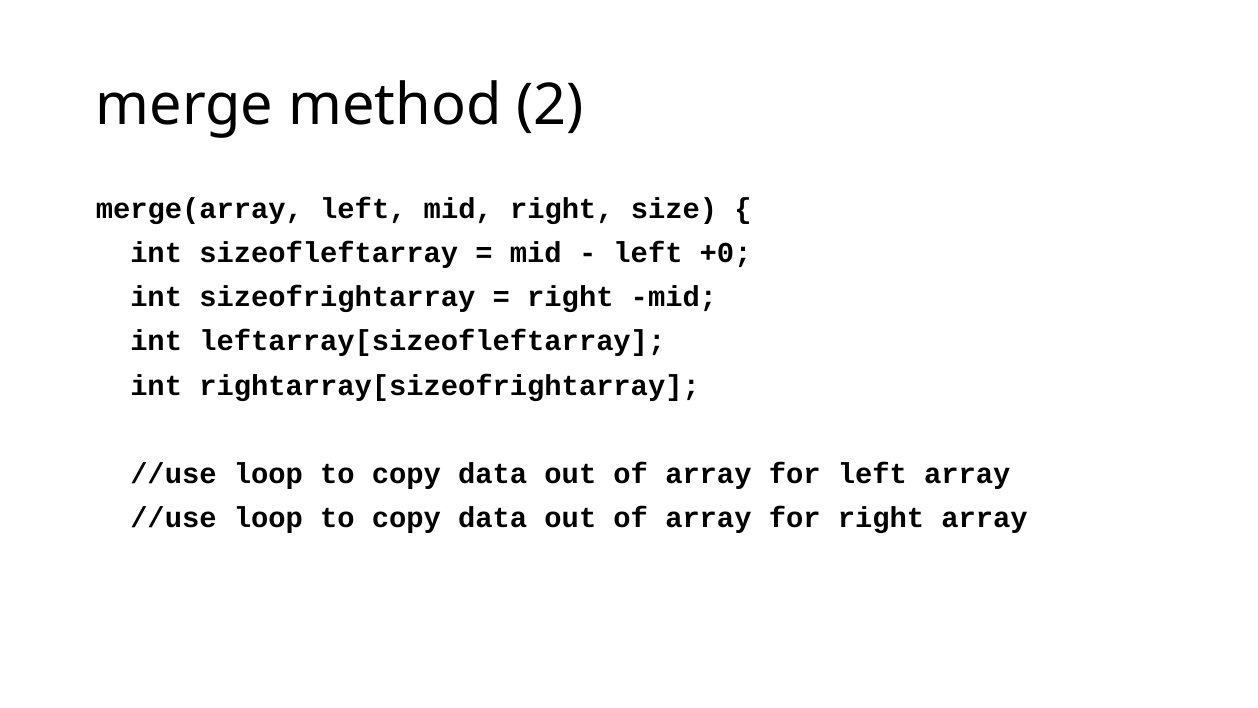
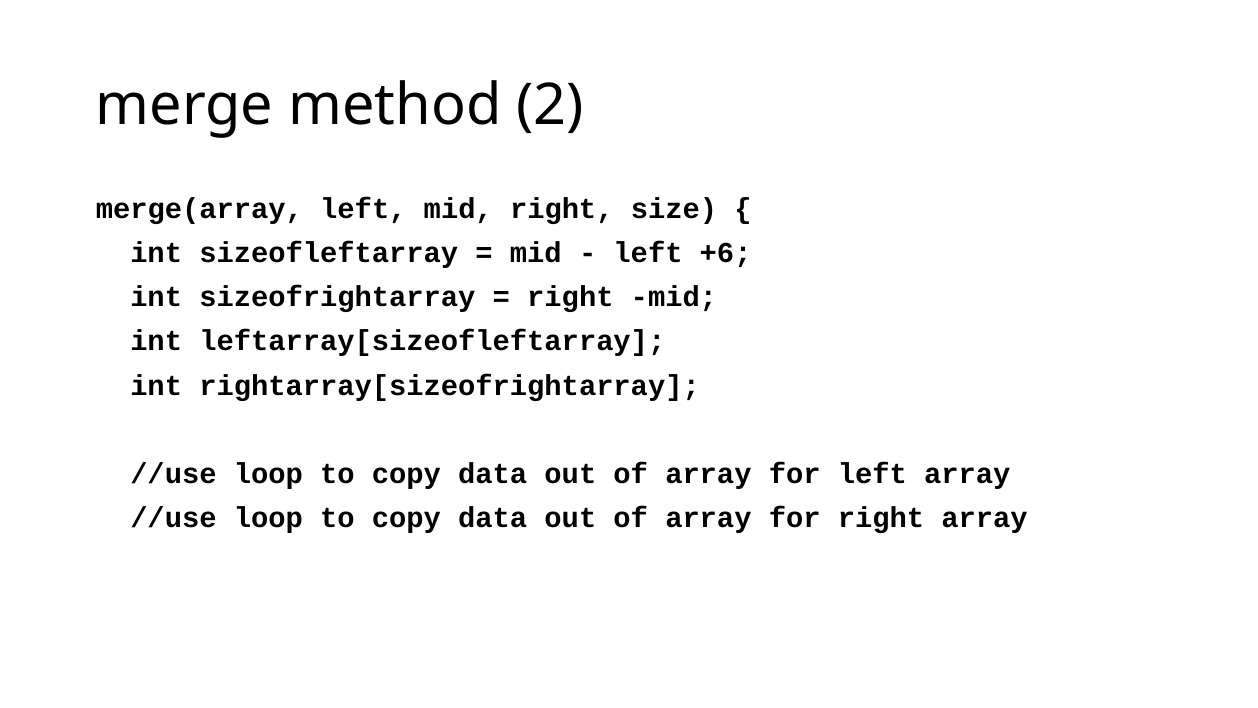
+0: +0 -> +6
